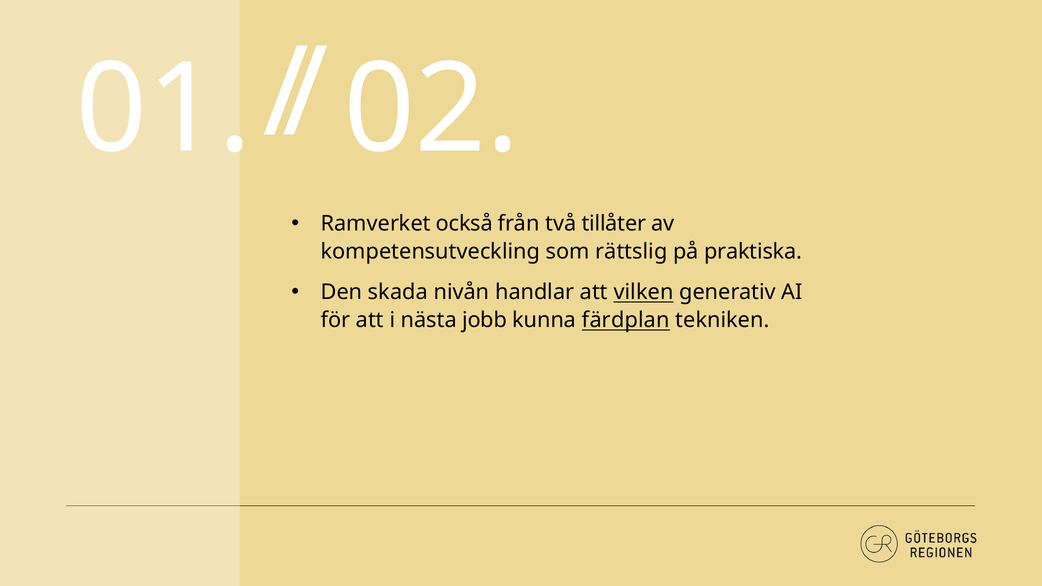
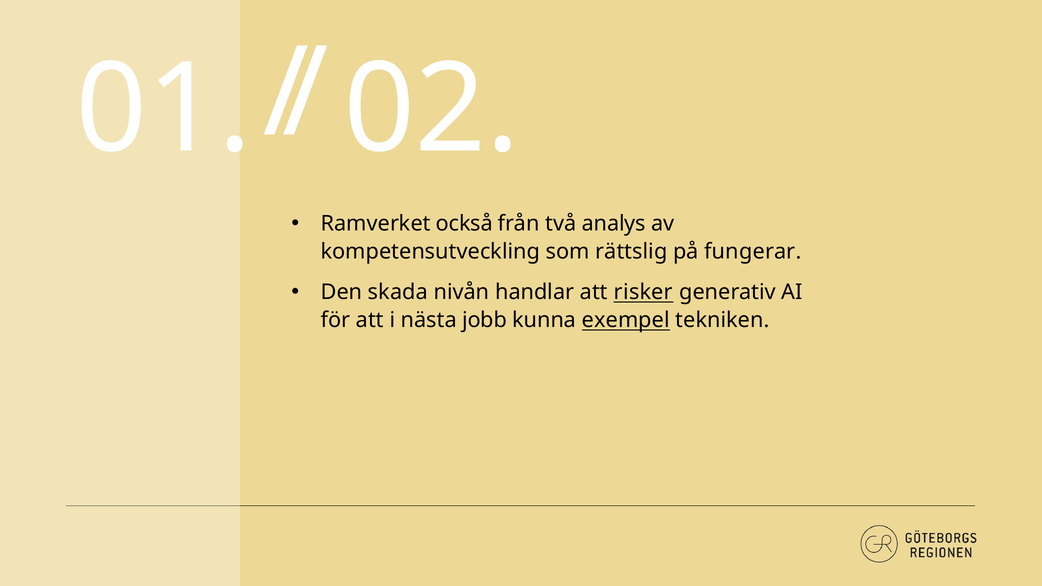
tillåter: tillåter -> analys
praktiska: praktiska -> fungerar
vilken: vilken -> risker
färdplan: färdplan -> exempel
